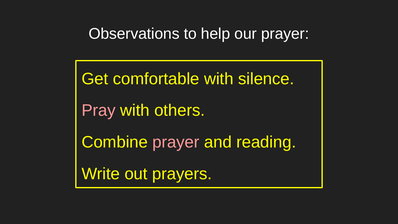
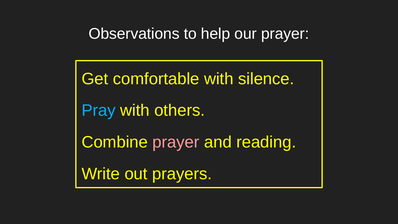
Pray colour: pink -> light blue
